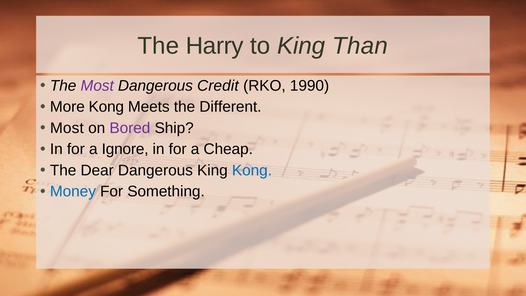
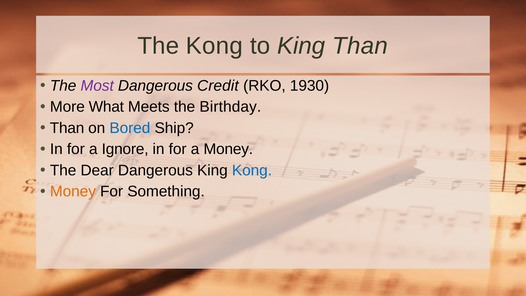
The Harry: Harry -> Kong
1990: 1990 -> 1930
More Kong: Kong -> What
Different: Different -> Birthday
Most at (67, 128): Most -> Than
Bored colour: purple -> blue
a Cheap: Cheap -> Money
Money at (73, 192) colour: blue -> orange
